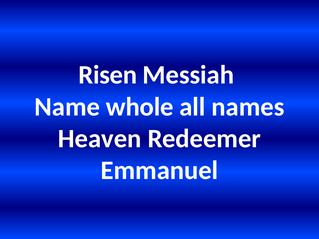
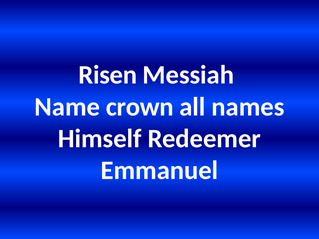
whole: whole -> crown
Heaven: Heaven -> Himself
